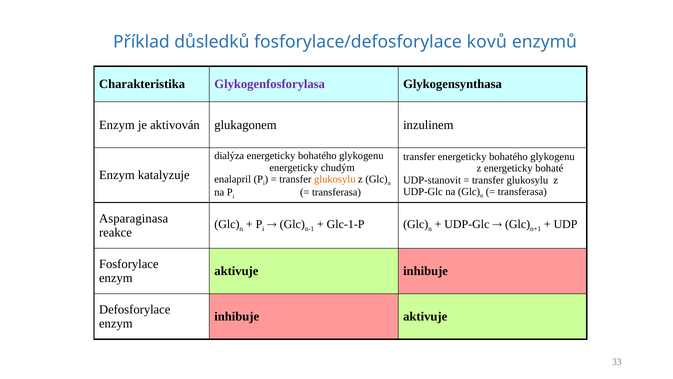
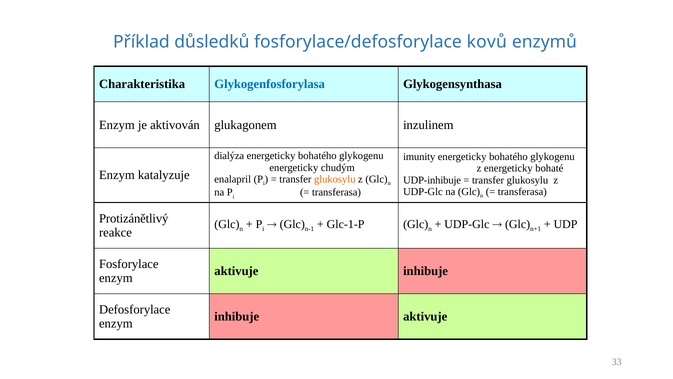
Glykogenfosforylasa colour: purple -> blue
transfer at (419, 157): transfer -> imunity
UDP-stanovit: UDP-stanovit -> UDP-inhibuje
Asparaginasa: Asparaginasa -> Protizánětlivý
